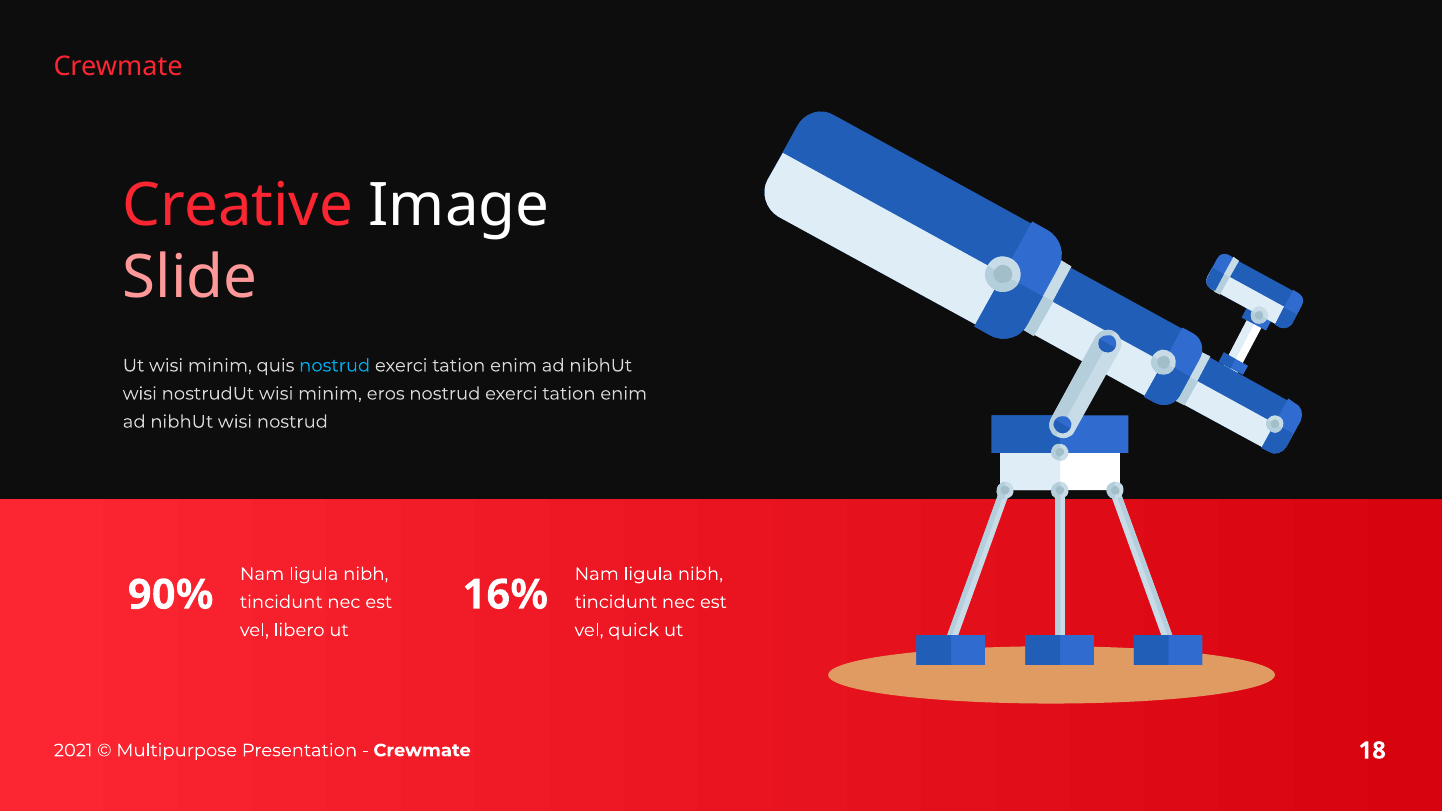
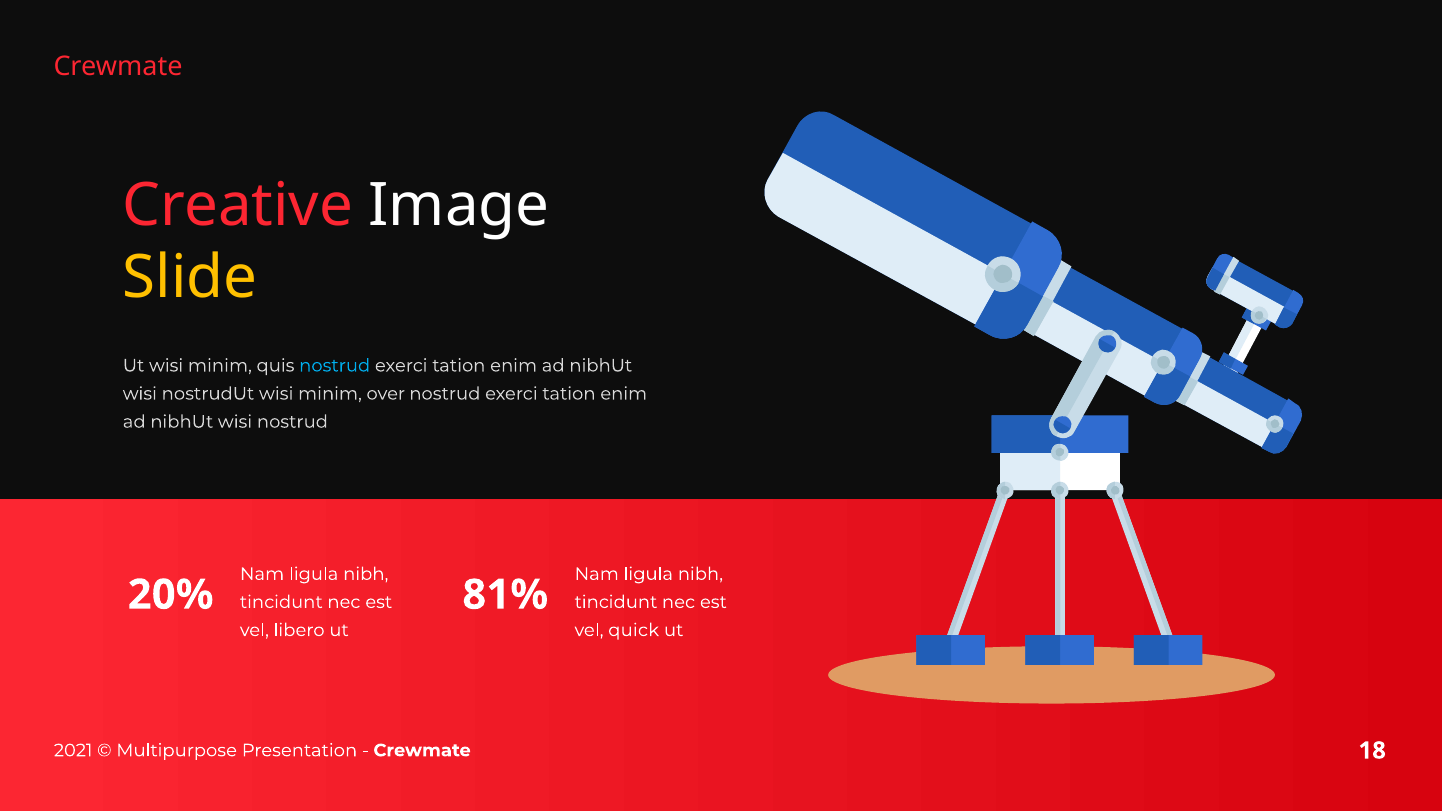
Slide colour: pink -> yellow
eros: eros -> over
90%: 90% -> 20%
16%: 16% -> 81%
